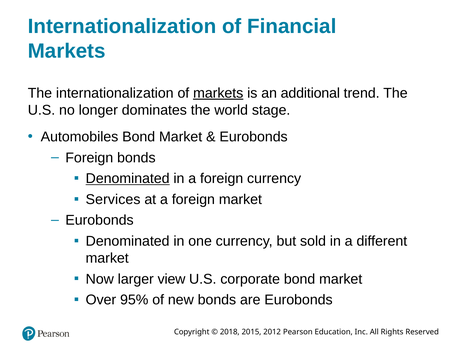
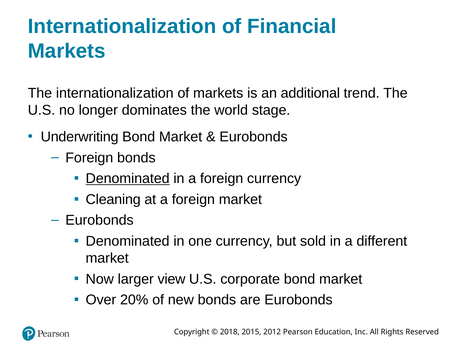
markets at (218, 93) underline: present -> none
Automobiles: Automobiles -> Underwriting
Services: Services -> Cleaning
95%: 95% -> 20%
